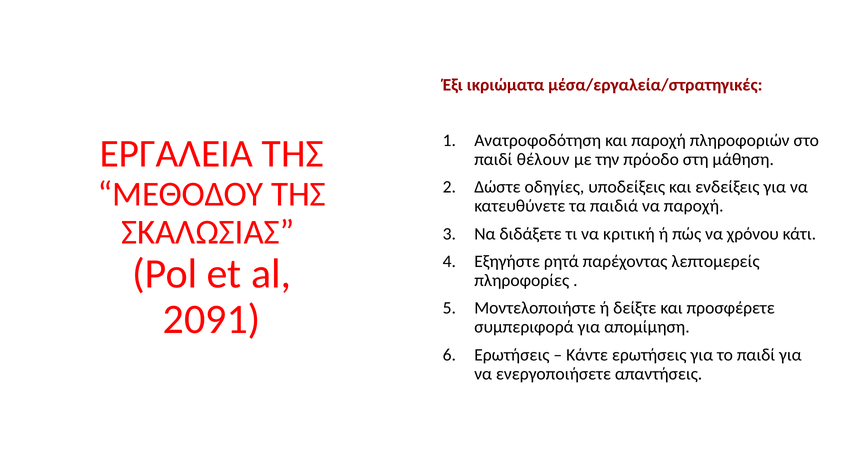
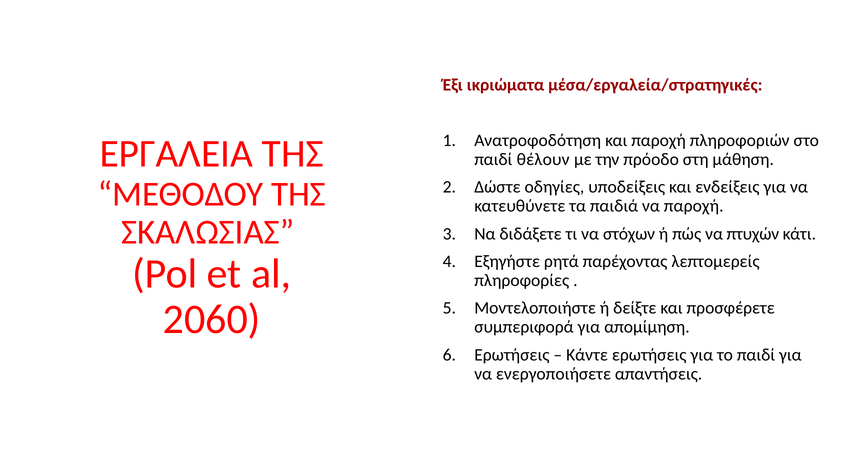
κριτική: κριτική -> στόχων
χρόνου: χρόνου -> πτυχών
2091: 2091 -> 2060
